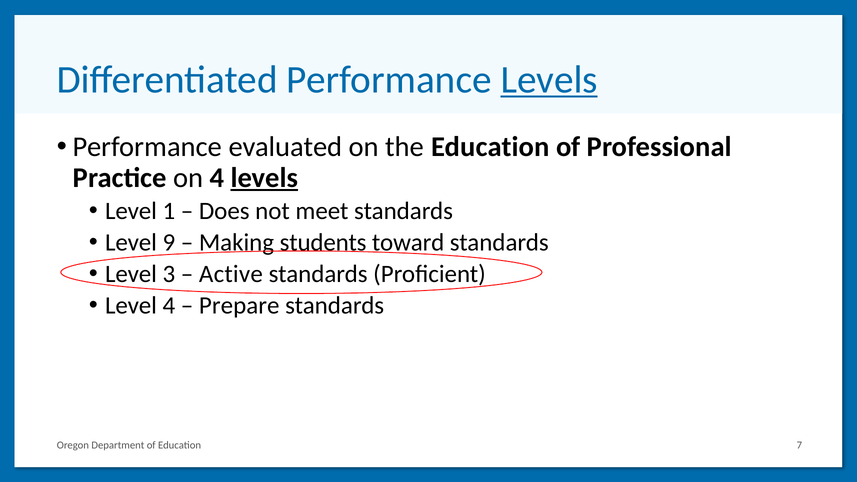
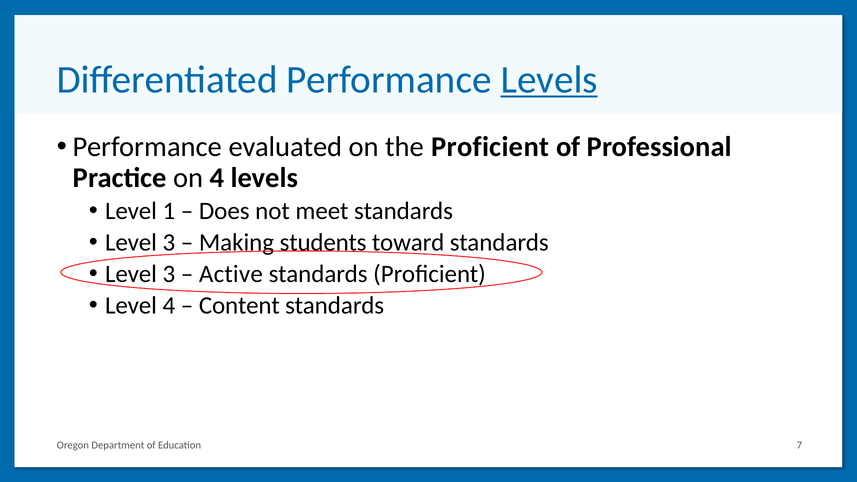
the Education: Education -> Proficient
levels at (264, 178) underline: present -> none
9 at (169, 243): 9 -> 3
Prepare: Prepare -> Content
